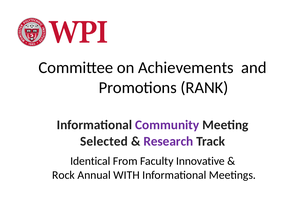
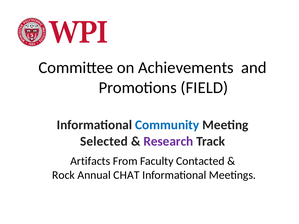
RANK: RANK -> FIELD
Community colour: purple -> blue
Identical: Identical -> Artifacts
Innovative: Innovative -> Contacted
WITH: WITH -> CHAT
